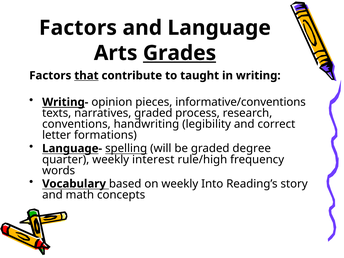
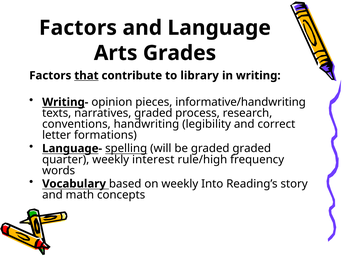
Grades underline: present -> none
taught: taught -> library
informative/conventions: informative/conventions -> informative/handwriting
graded degree: degree -> graded
